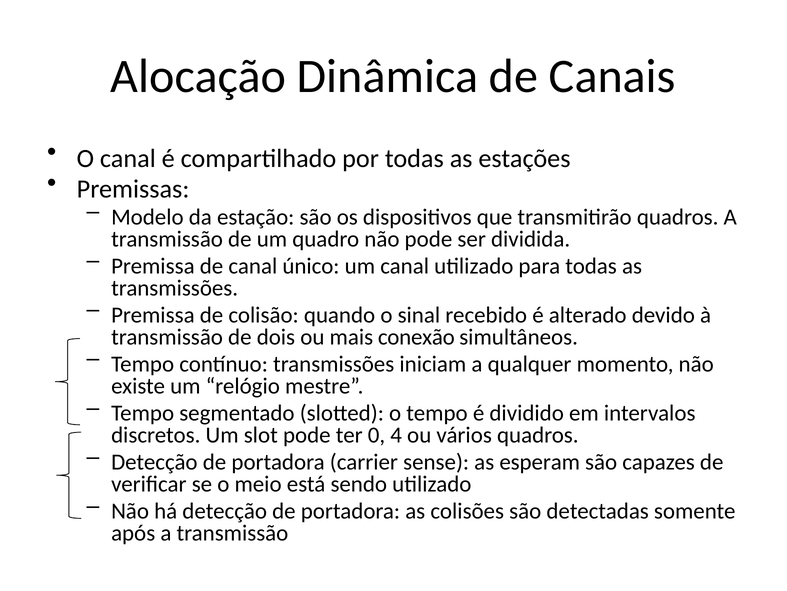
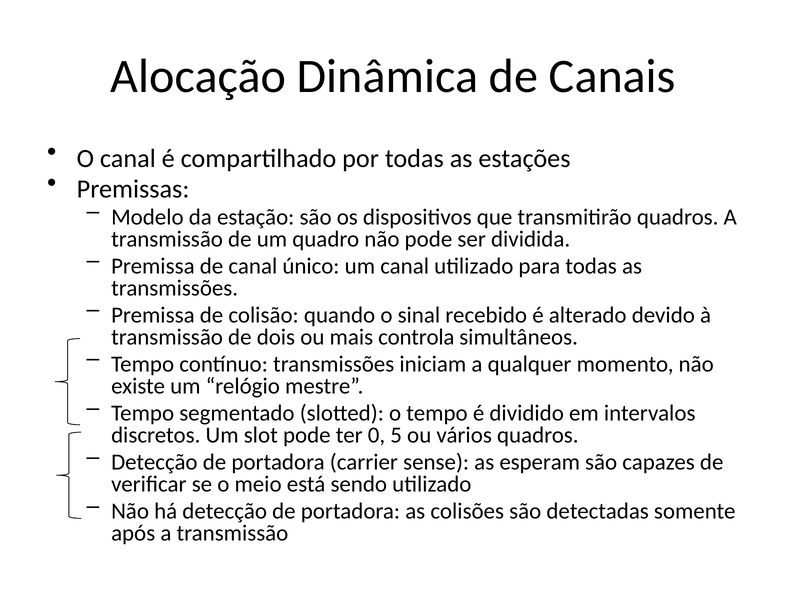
conexão: conexão -> controla
4: 4 -> 5
